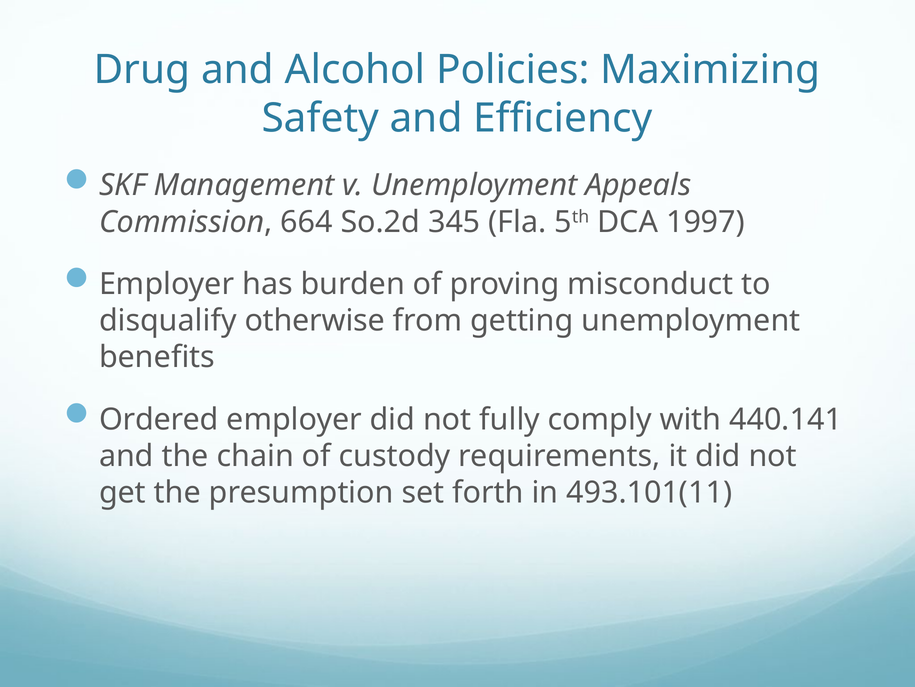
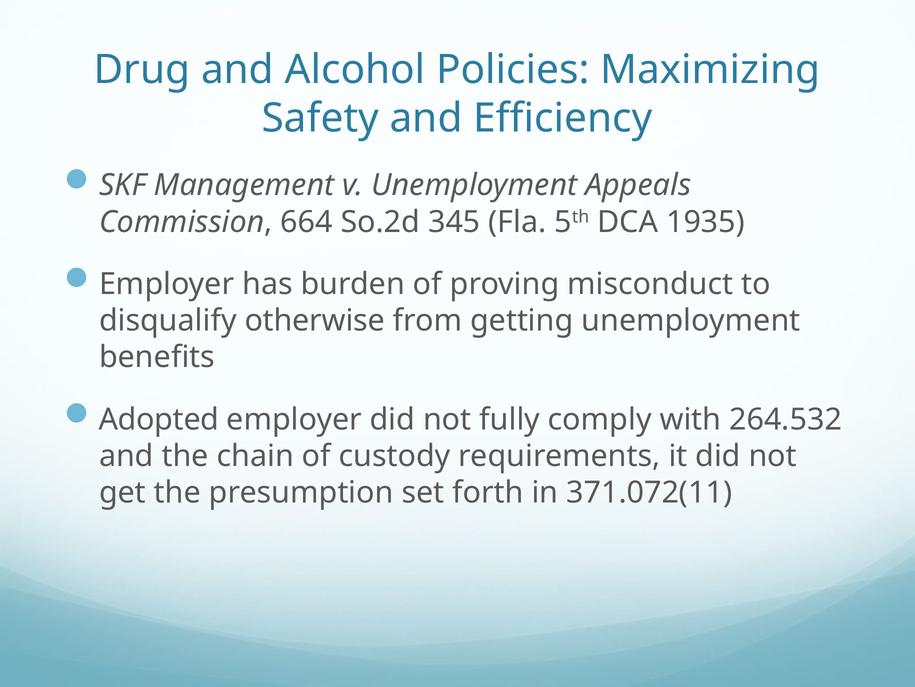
1997: 1997 -> 1935
Ordered: Ordered -> Adopted
440.141: 440.141 -> 264.532
493.101(11: 493.101(11 -> 371.072(11
